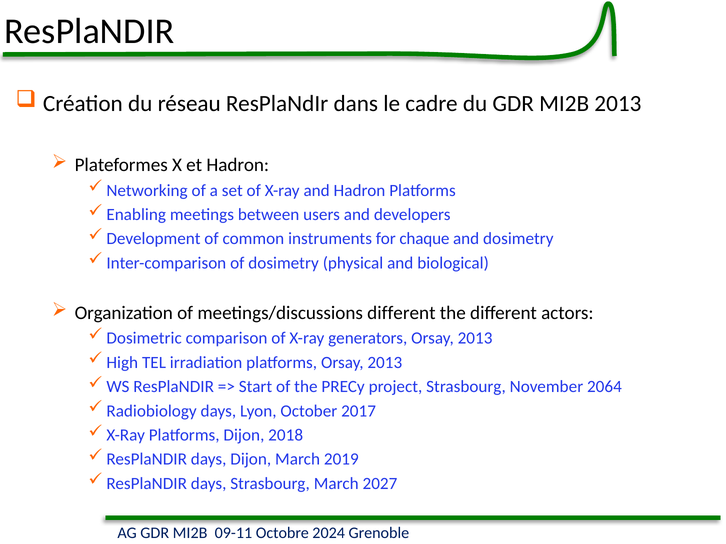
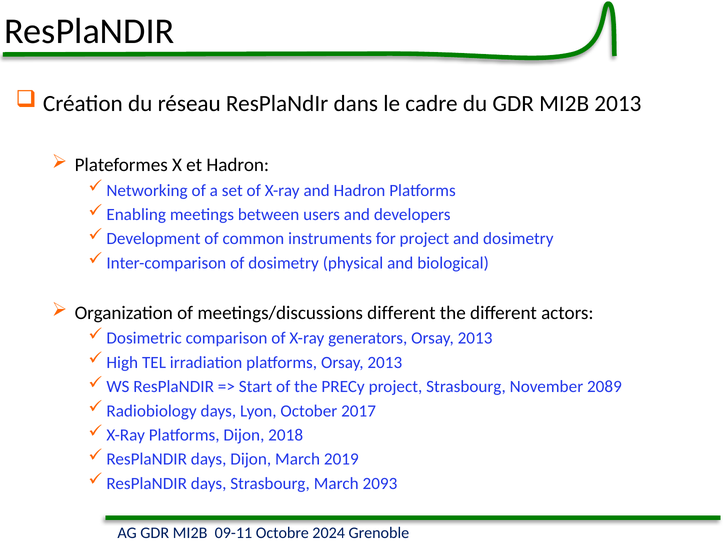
for chaque: chaque -> project
2064: 2064 -> 2089
2027: 2027 -> 2093
